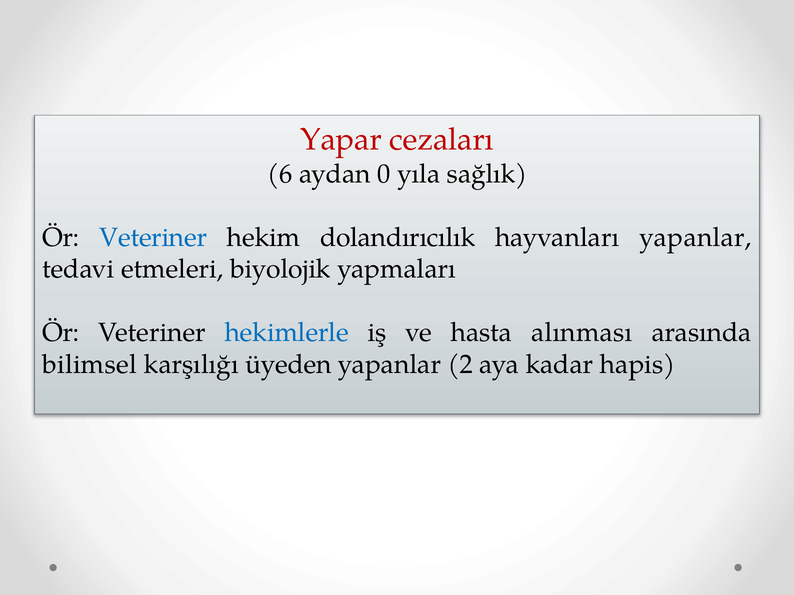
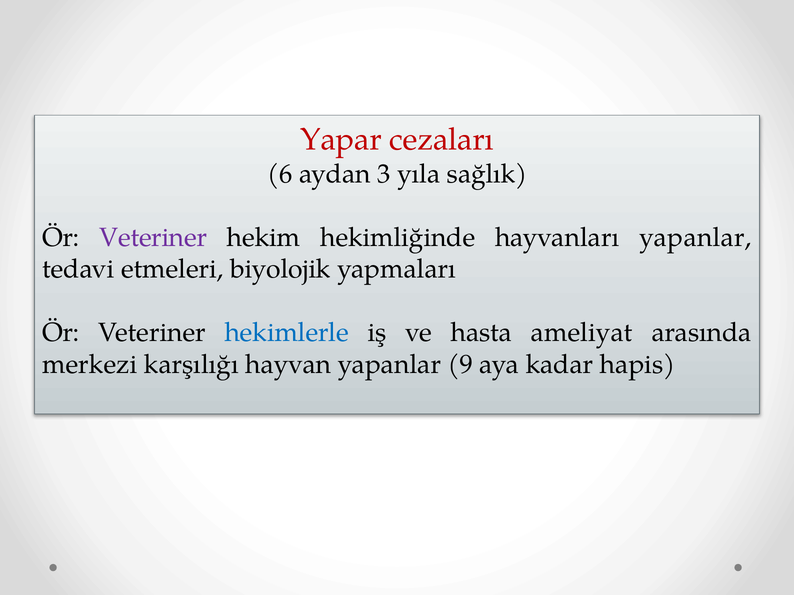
0: 0 -> 3
Veteriner at (153, 238) colour: blue -> purple
dolandırıcılık: dolandırıcılık -> hekimliğinde
alınması: alınması -> ameliyat
bilimsel: bilimsel -> merkezi
üyeden: üyeden -> hayvan
2: 2 -> 9
